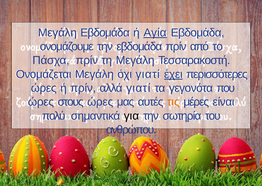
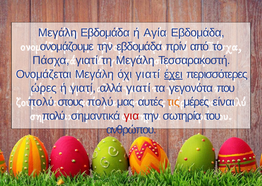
Αγία underline: present -> none
Πάσχα πρίν: πρίν -> γιατί
ή πρίν: πρίν -> γιατί
ώρες at (41, 102): ώρες -> πολύ
στους ώρες: ώρες -> πολύ
για colour: black -> red
